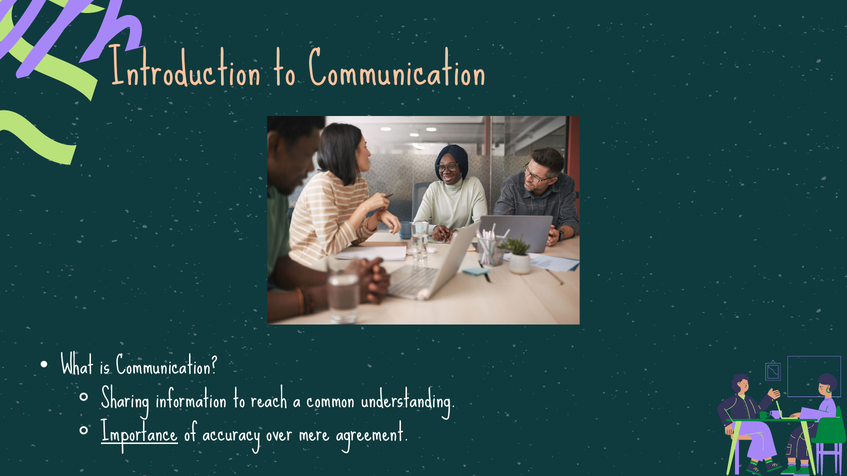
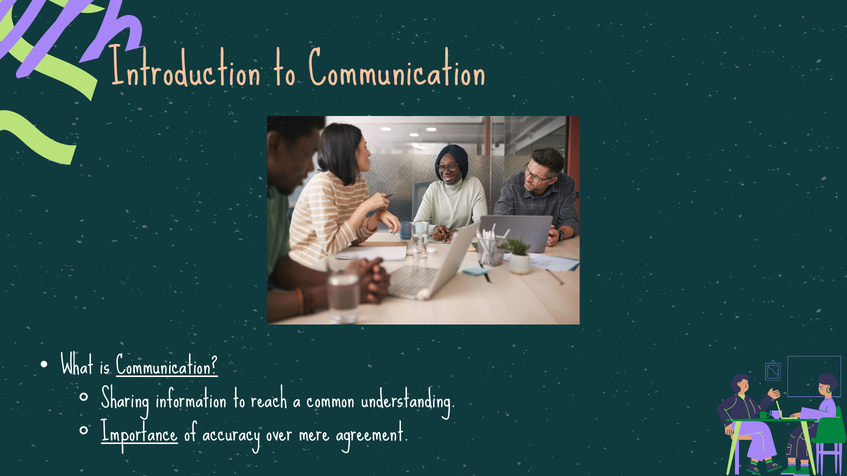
Communication at (167, 366) underline: none -> present
